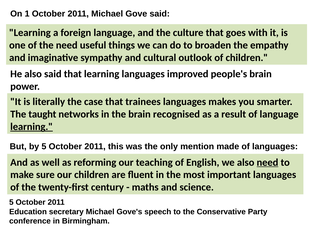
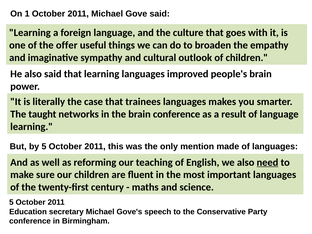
the need: need -> offer
brain recognised: recognised -> conference
learning at (32, 127) underline: present -> none
